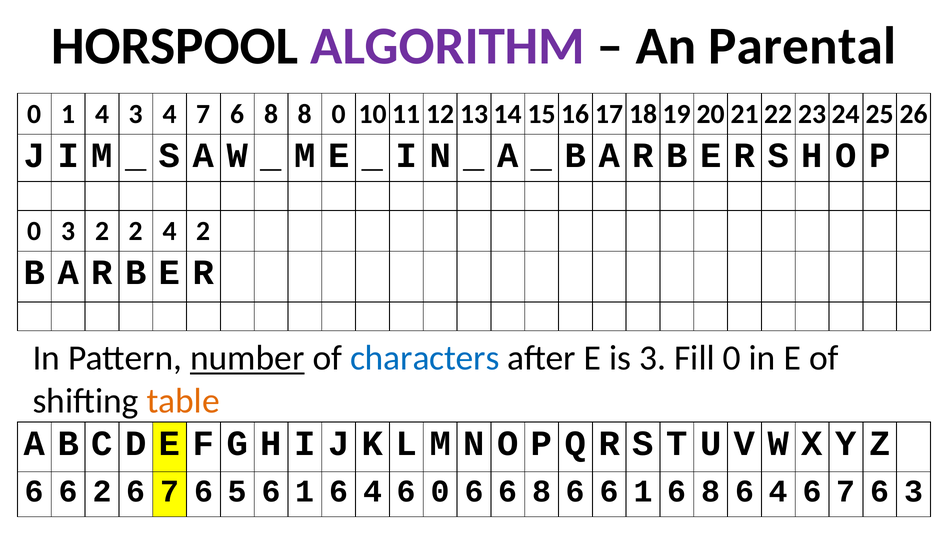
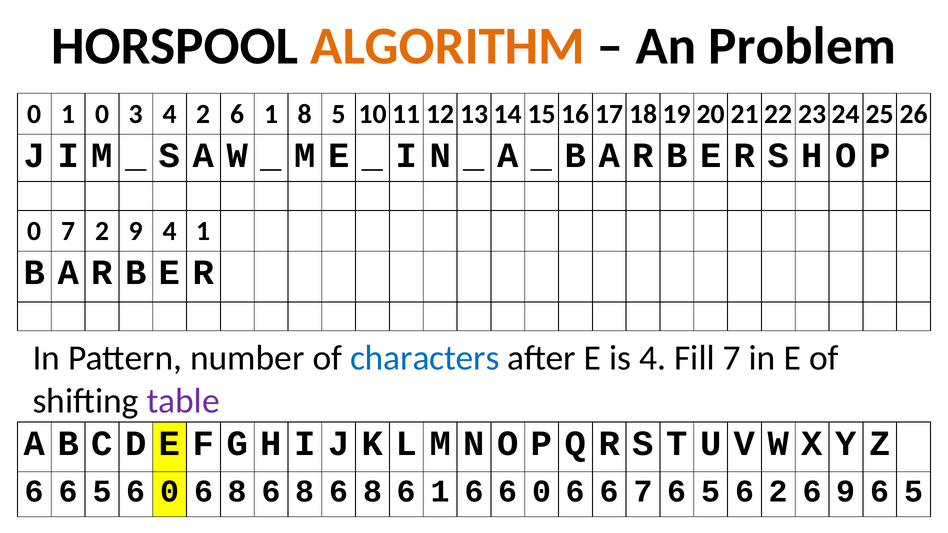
ALGORITHM colour: purple -> orange
Parental: Parental -> Problem
1 4: 4 -> 0
4 7: 7 -> 2
8 at (271, 114): 8 -> 1
8 0: 0 -> 5
0 3: 3 -> 7
2 2: 2 -> 9
4 2: 2 -> 1
number underline: present -> none
is 3: 3 -> 4
Fill 0: 0 -> 7
table colour: orange -> purple
6 6 2: 2 -> 5
7 at (170, 491): 7 -> 0
5 at (237, 491): 5 -> 8
1 at (305, 491): 1 -> 8
4 at (373, 491): 4 -> 8
0 at (440, 491): 0 -> 1
6 6 8: 8 -> 0
6 6 1: 1 -> 7
8 at (711, 491): 8 -> 5
4 at (778, 491): 4 -> 2
7 at (846, 491): 7 -> 9
3 at (914, 491): 3 -> 5
